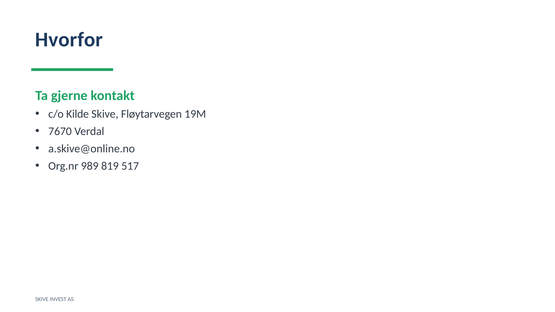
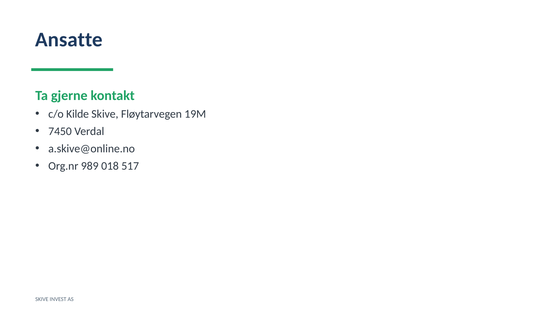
Hvorfor: Hvorfor -> Ansatte
7670: 7670 -> 7450
819: 819 -> 018
